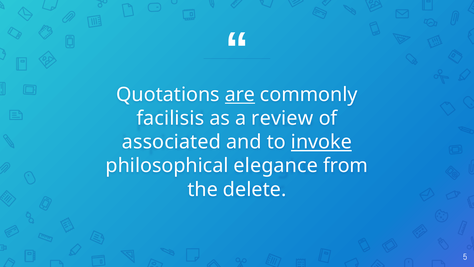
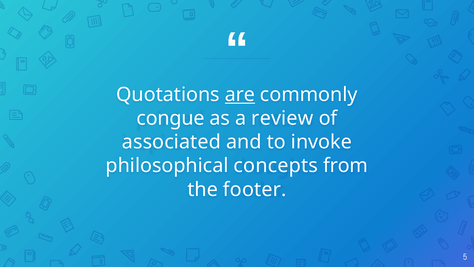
facilisis: facilisis -> congue
invoke underline: present -> none
elegance: elegance -> concepts
delete: delete -> footer
